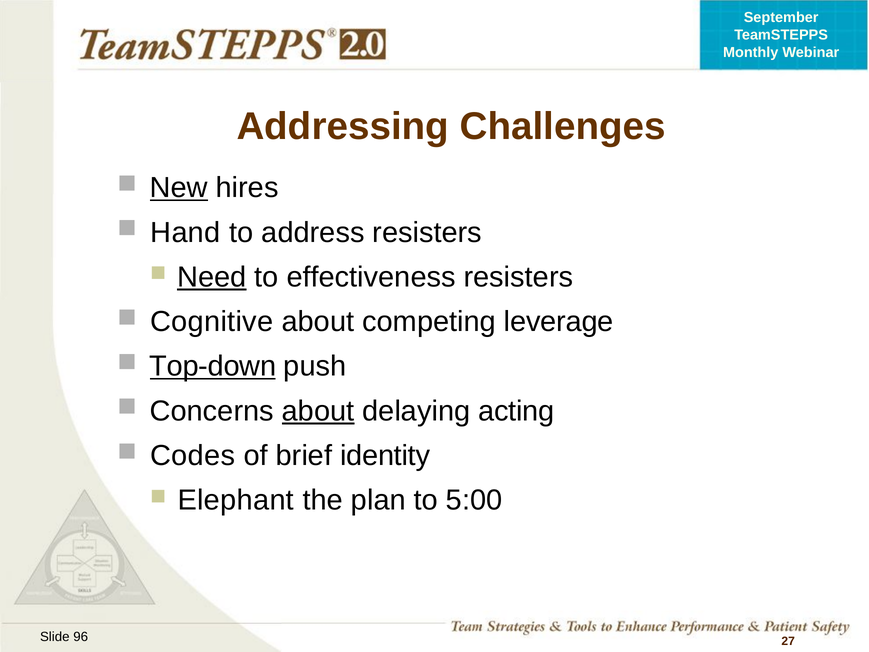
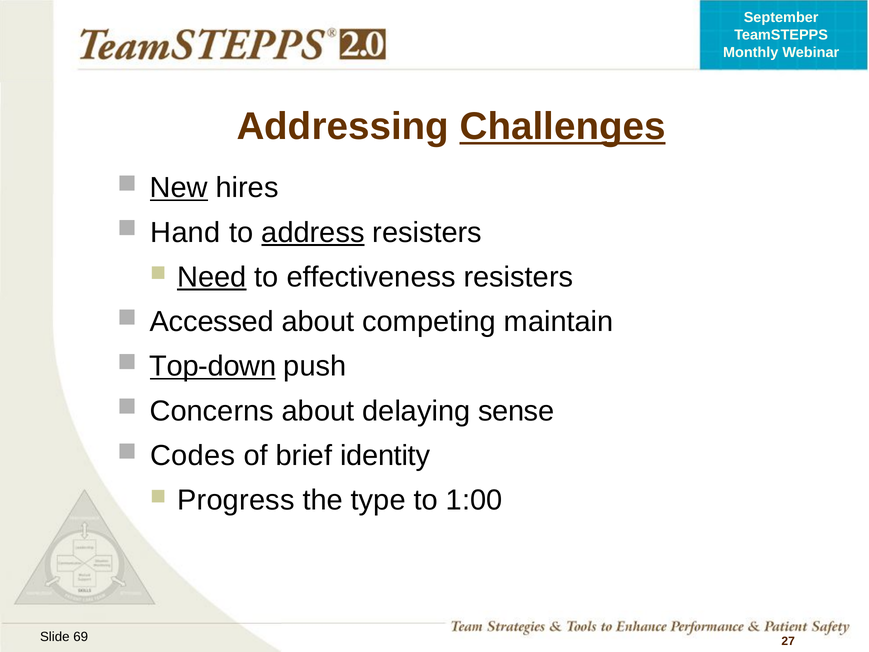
Challenges underline: none -> present
address underline: none -> present
Cognitive: Cognitive -> Accessed
leverage: leverage -> maintain
about at (318, 411) underline: present -> none
acting: acting -> sense
Elephant: Elephant -> Progress
plan: plan -> type
5:00: 5:00 -> 1:00
96: 96 -> 69
